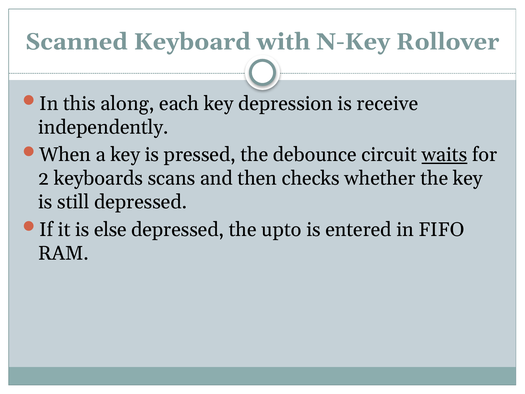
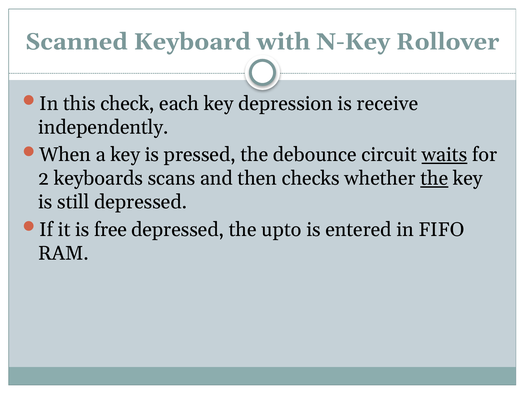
along: along -> check
the at (434, 178) underline: none -> present
else: else -> free
